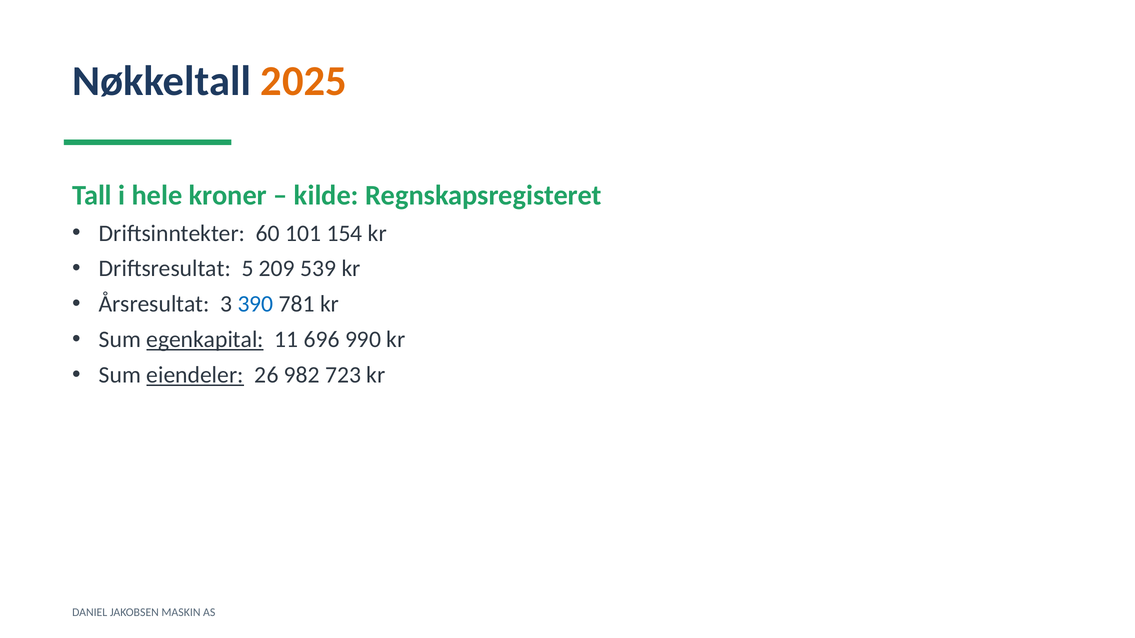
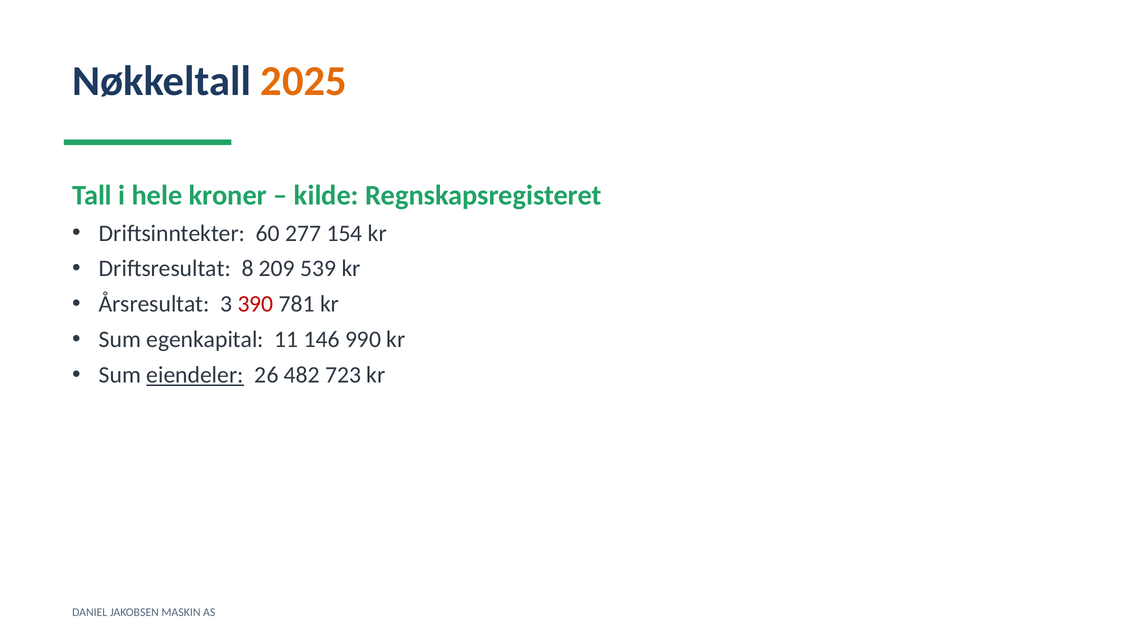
101: 101 -> 277
5: 5 -> 8
390 colour: blue -> red
egenkapital underline: present -> none
696: 696 -> 146
982: 982 -> 482
